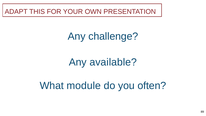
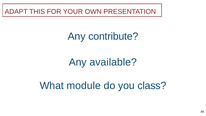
challenge: challenge -> contribute
often: often -> class
